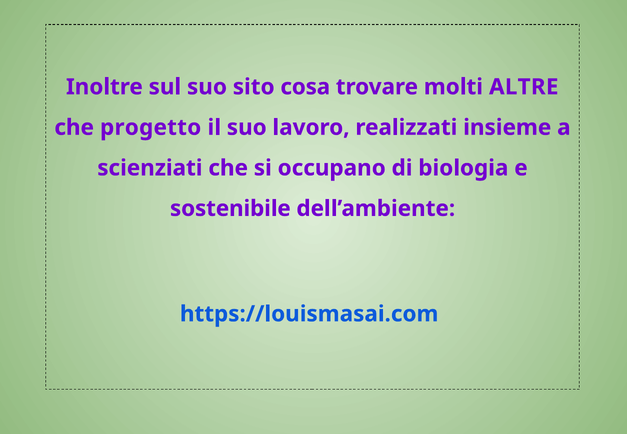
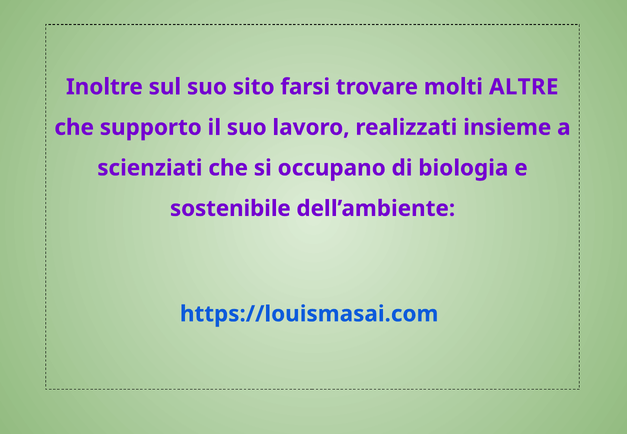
cosa: cosa -> farsi
progetto: progetto -> supporto
